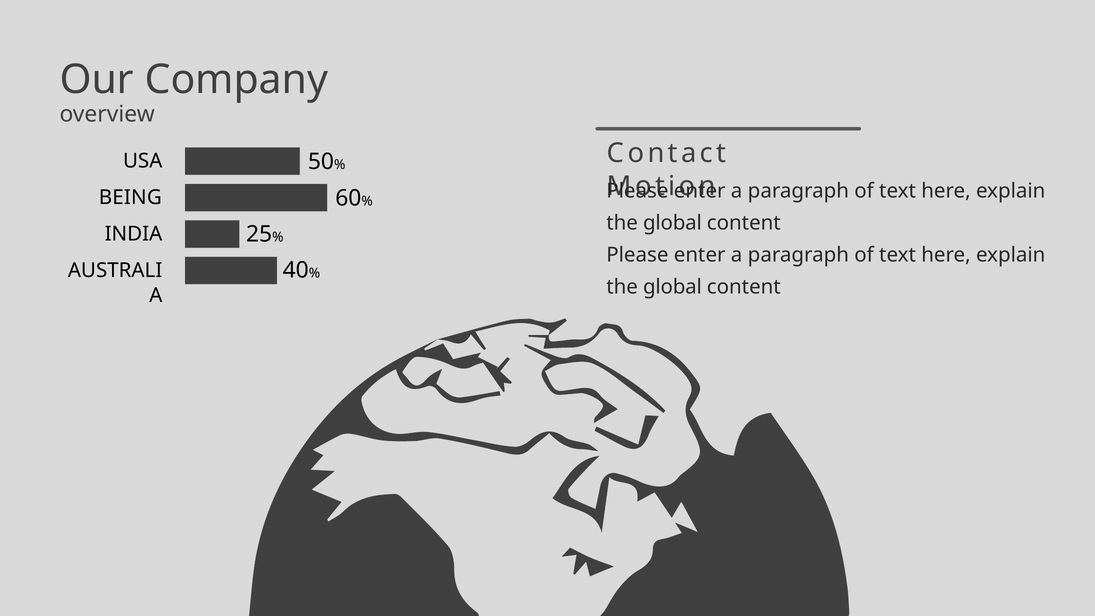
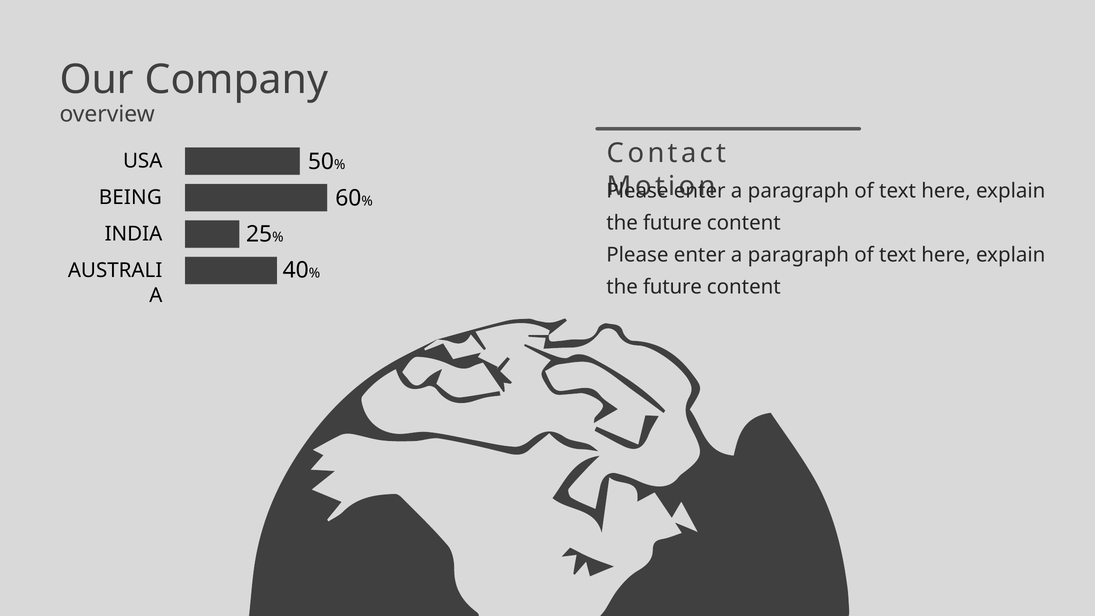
global at (672, 223): global -> future
global at (672, 287): global -> future
